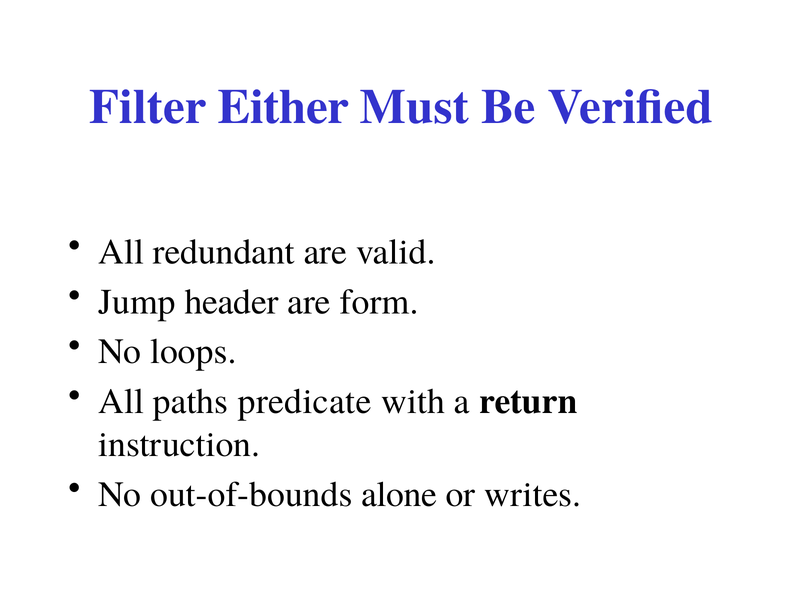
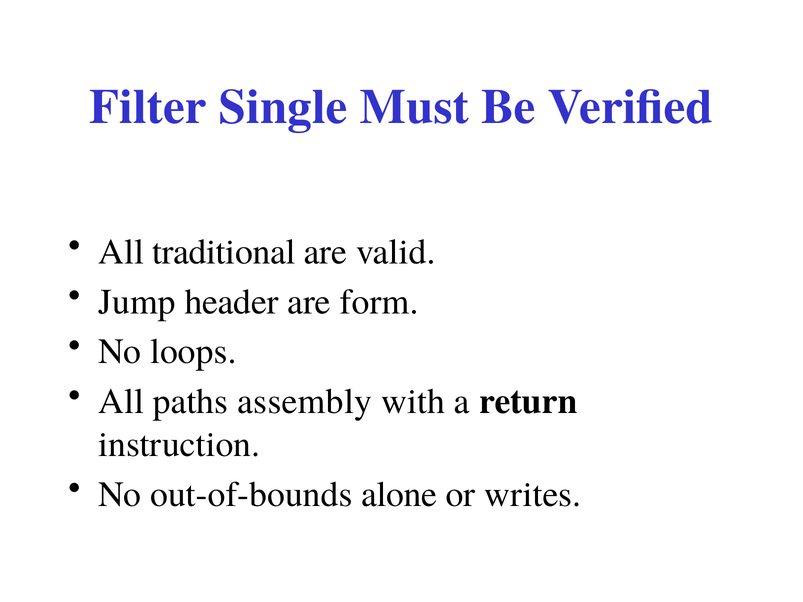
Either: Either -> Single
redundant: redundant -> traditional
predicate: predicate -> assembly
